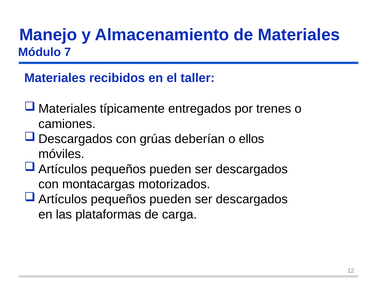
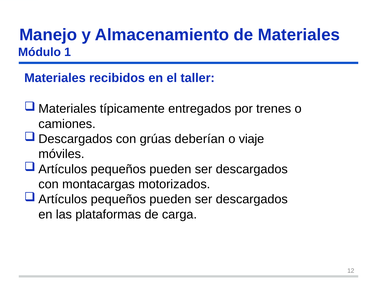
7: 7 -> 1
ellos: ellos -> viaje
